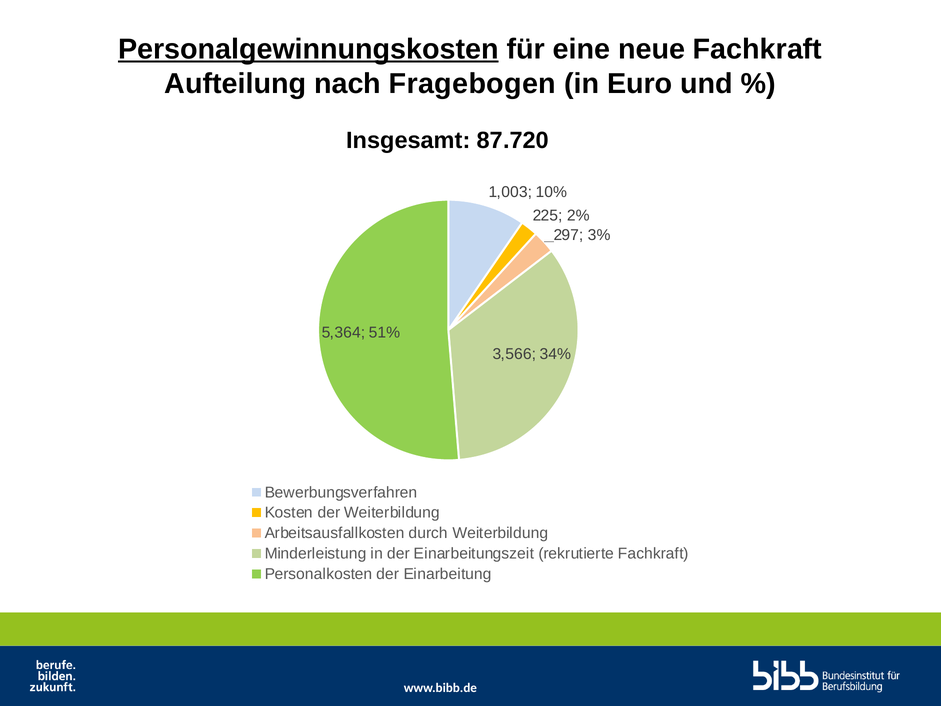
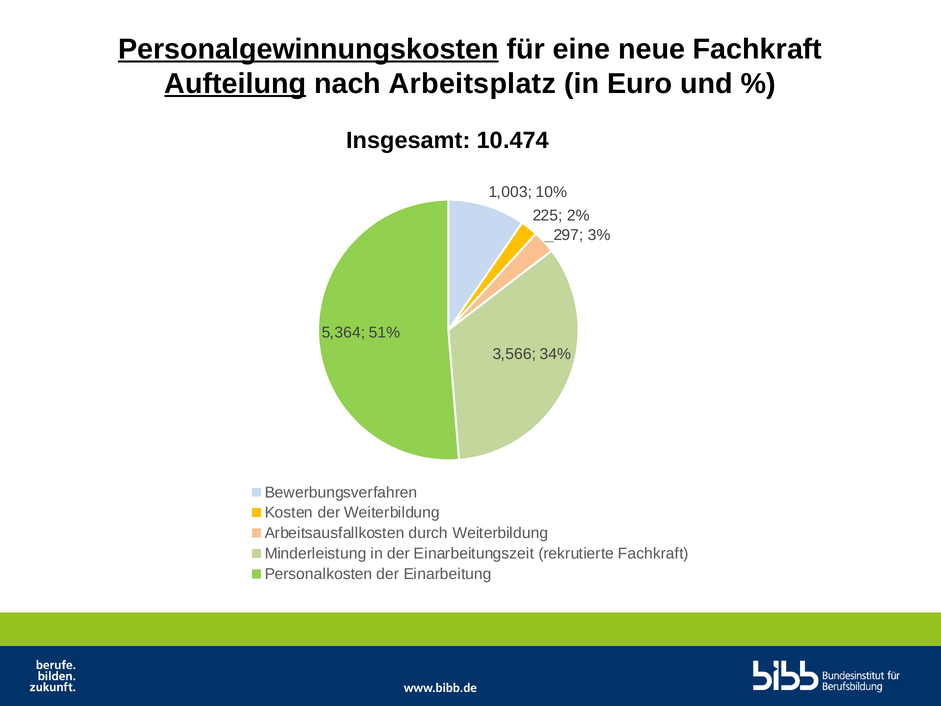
Aufteilung underline: none -> present
Fragebogen: Fragebogen -> Arbeitsplatz
87.720: 87.720 -> 10.474
